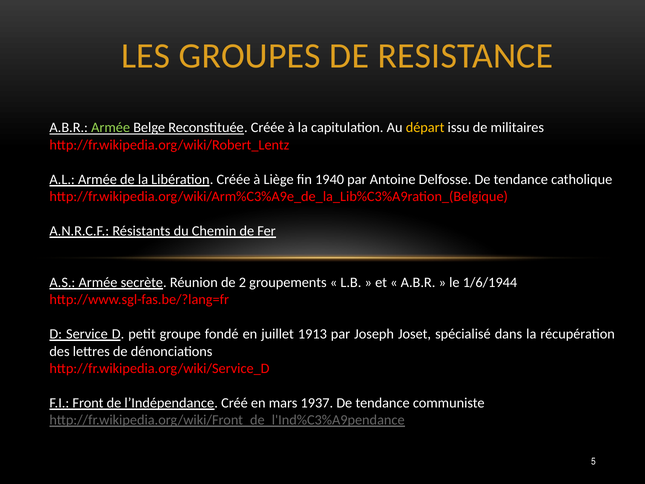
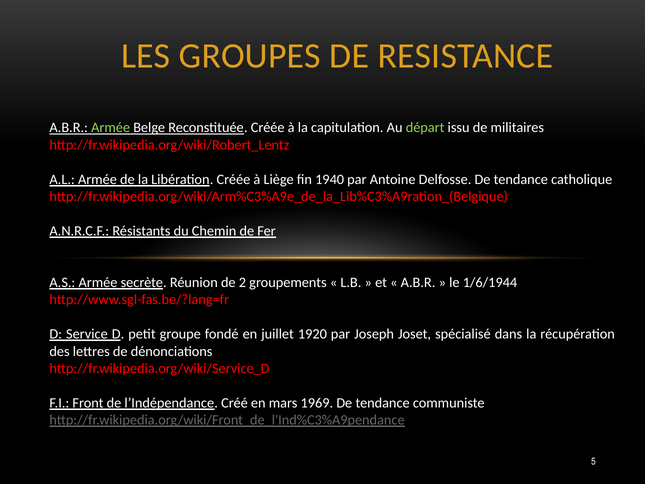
départ colour: yellow -> light green
1913: 1913 -> 1920
1937: 1937 -> 1969
